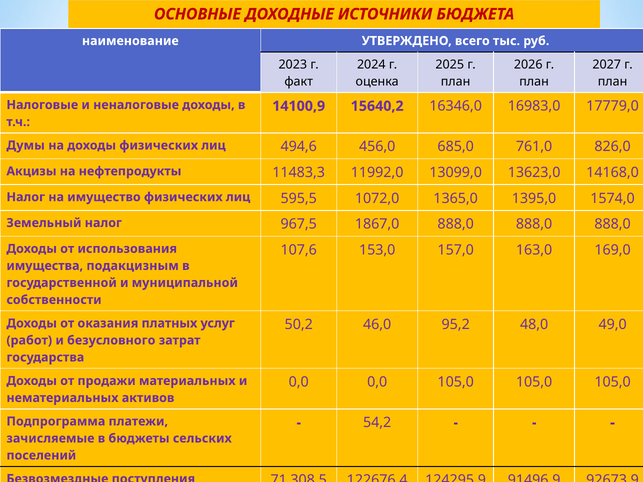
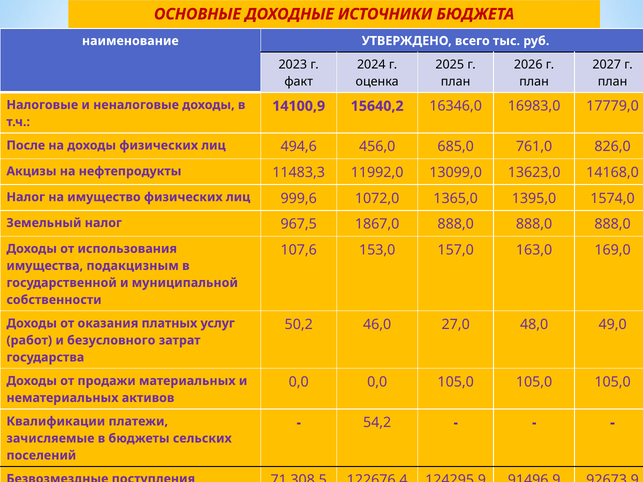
Думы: Думы -> После
595,5: 595,5 -> 999,6
95,2: 95,2 -> 27,0
Подпрограмма: Подпрограмма -> Квалификации
